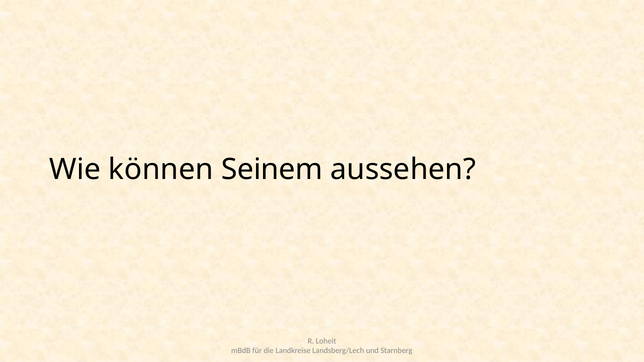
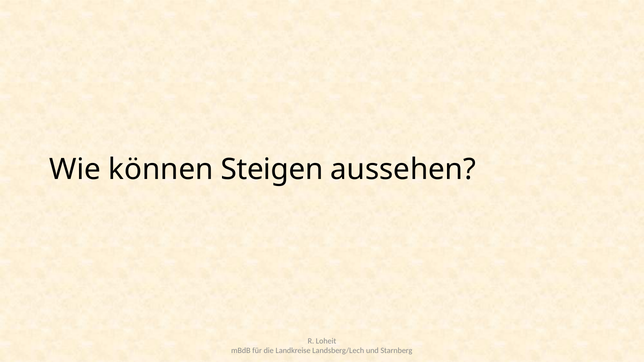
Seinem: Seinem -> Steigen
